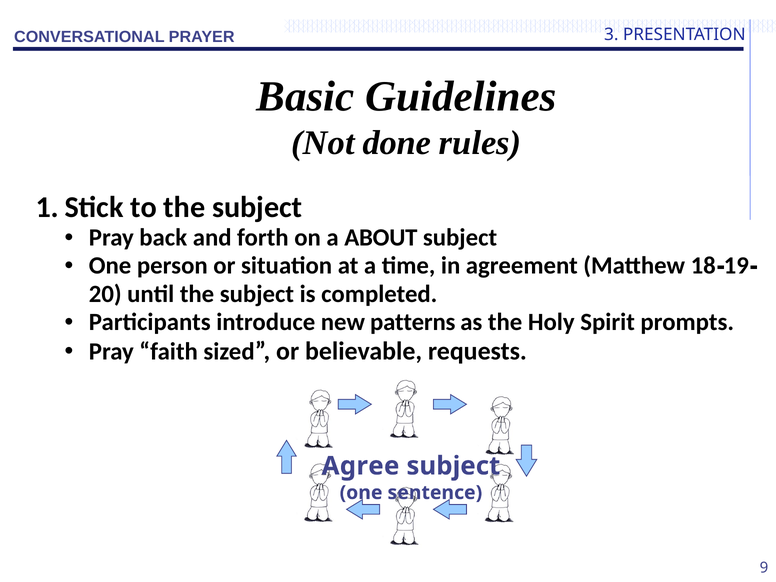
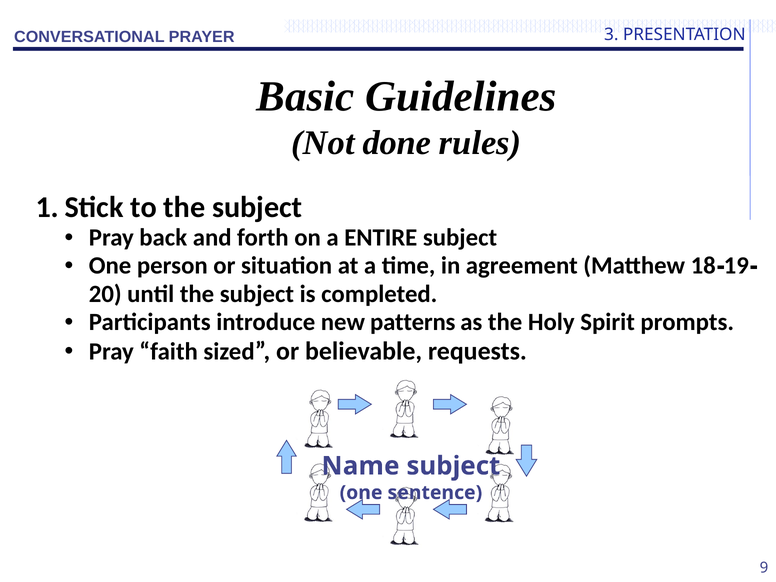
ABOUT: ABOUT -> ENTIRE
Agree: Agree -> Name
